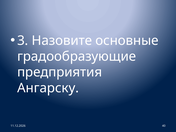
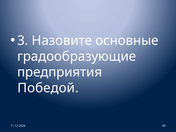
Ангарску: Ангарску -> Победой
